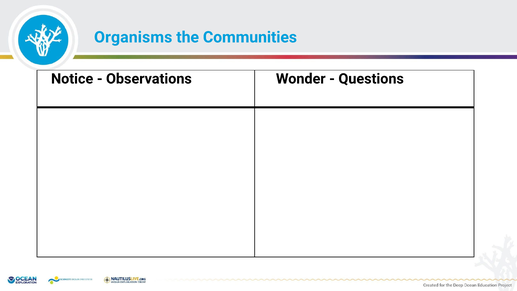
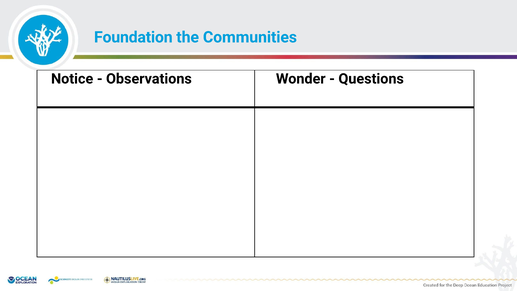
Organisms: Organisms -> Foundation
